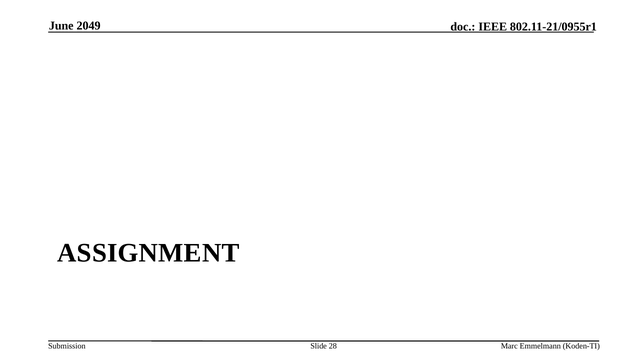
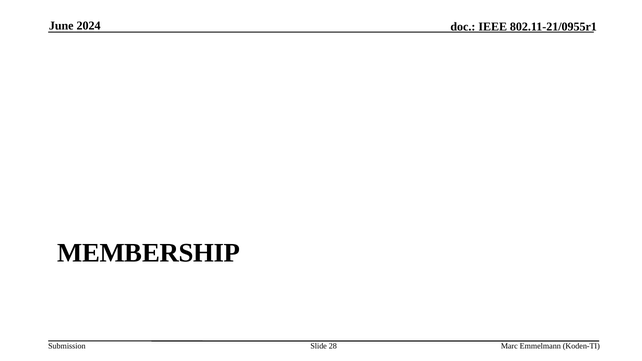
2049: 2049 -> 2024
ASSIGNMENT: ASSIGNMENT -> MEMBERSHIP
